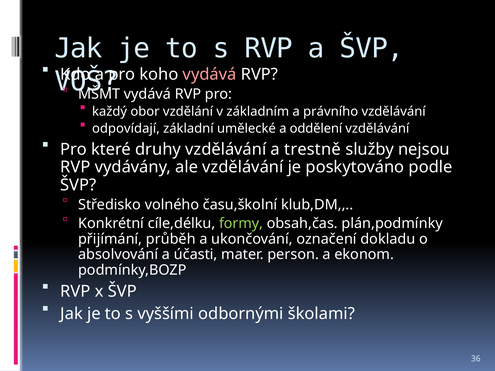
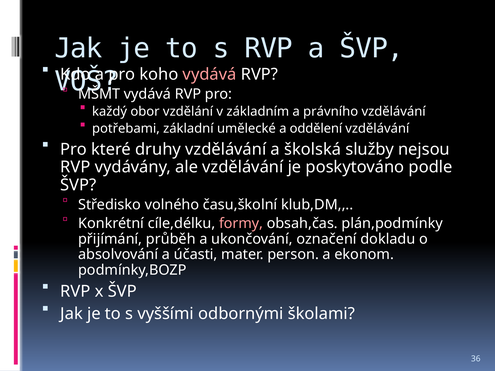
odpovídají: odpovídají -> potřebami
trestně: trestně -> školská
formy colour: light green -> pink
